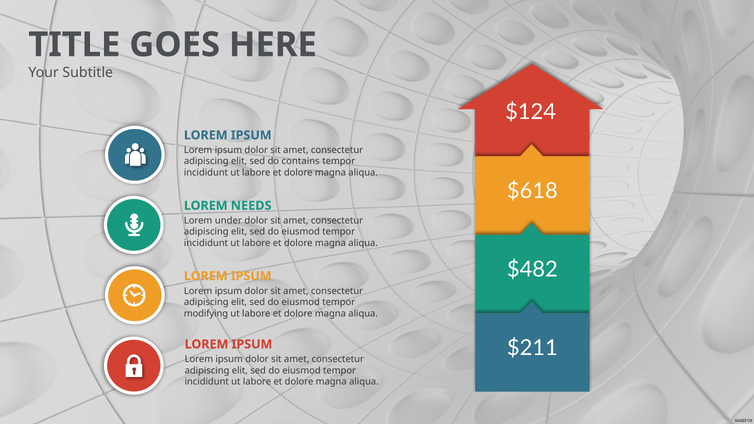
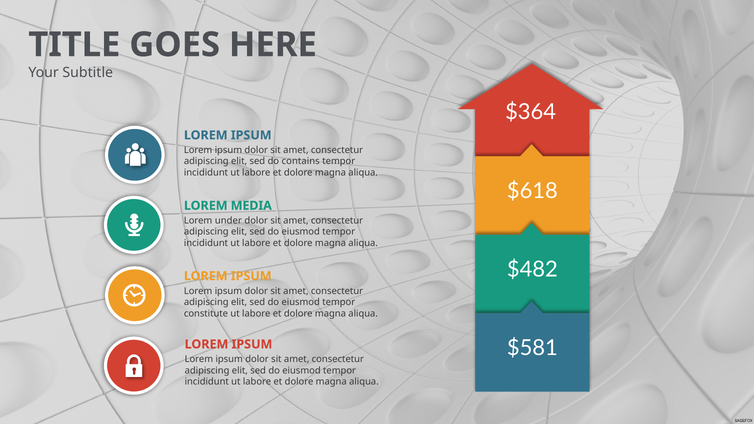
$124: $124 -> $364
NEEDS: NEEDS -> MEDIA
modifying: modifying -> constitute
$211: $211 -> $581
